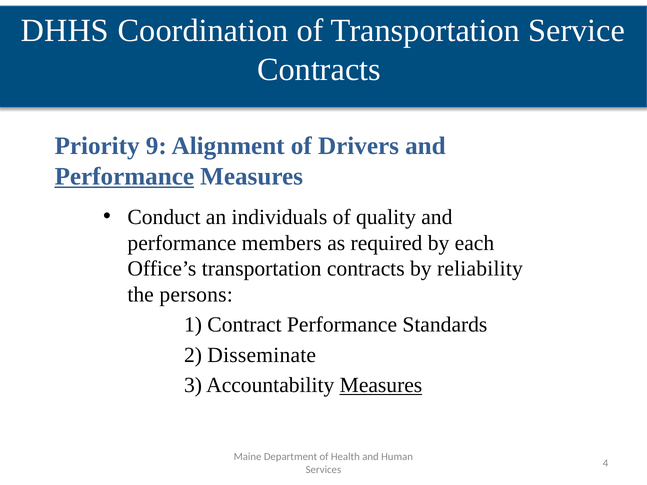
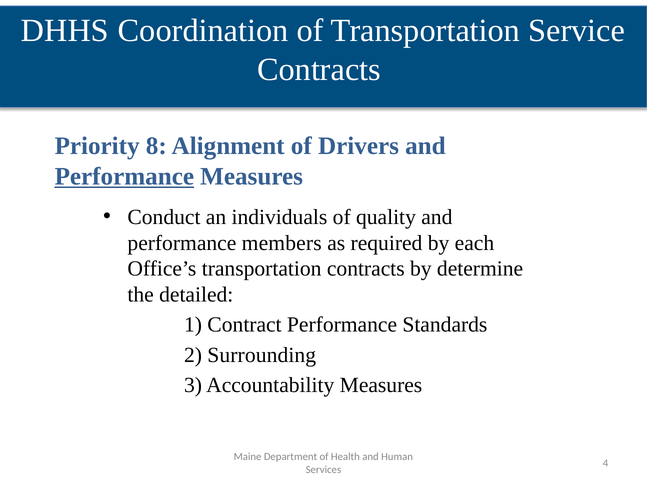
9: 9 -> 8
reliability: reliability -> determine
persons: persons -> detailed
Disseminate: Disseminate -> Surrounding
Measures at (381, 385) underline: present -> none
